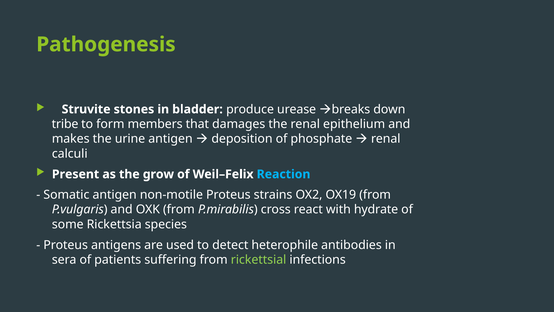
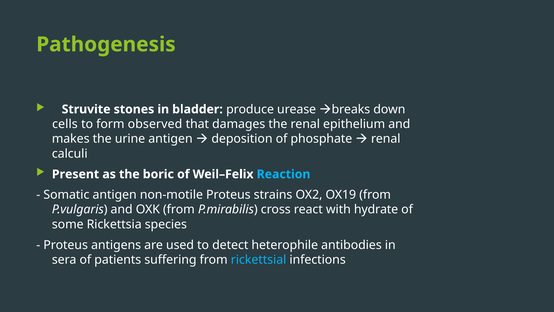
tribe: tribe -> cells
members: members -> observed
grow: grow -> boric
rickettsial colour: light green -> light blue
